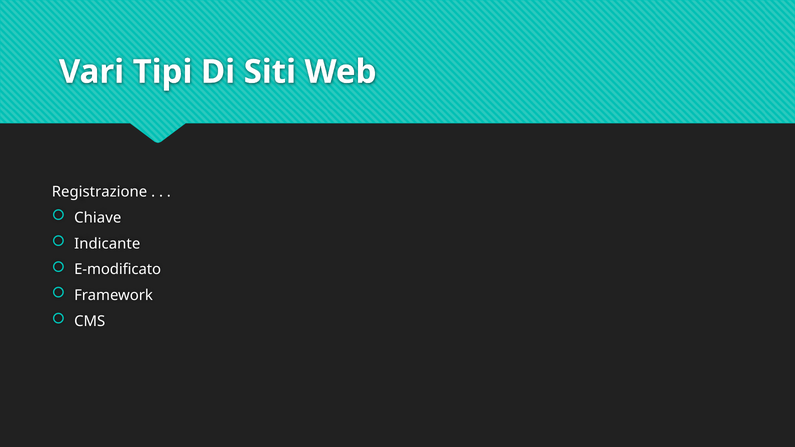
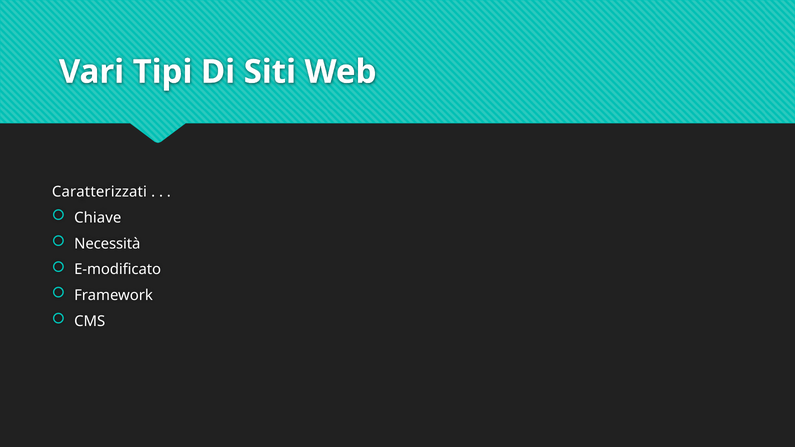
Registrazione: Registrazione -> Caratterizzati
Indicante: Indicante -> Necessità
